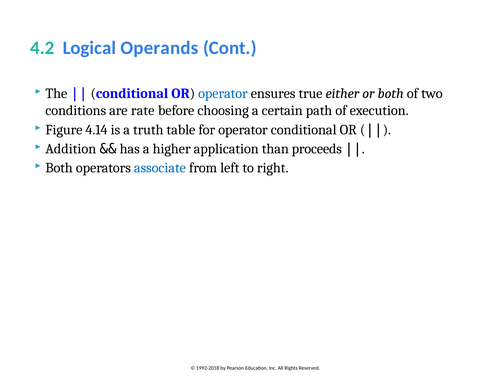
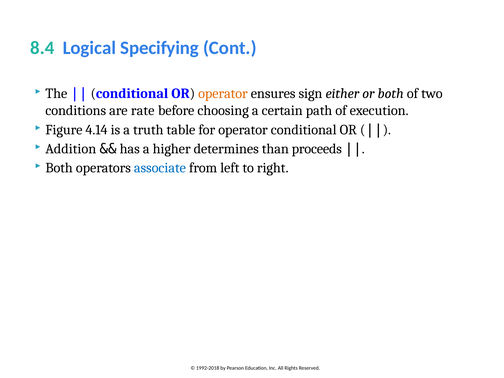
4.2: 4.2 -> 8.4
Operands: Operands -> Specifying
operator at (223, 94) colour: blue -> orange
true: true -> sign
application: application -> determines
